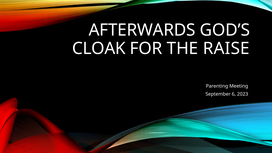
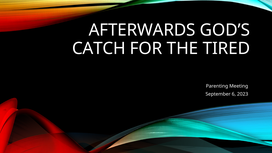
CLOAK: CLOAK -> CATCH
RAISE: RAISE -> TIRED
